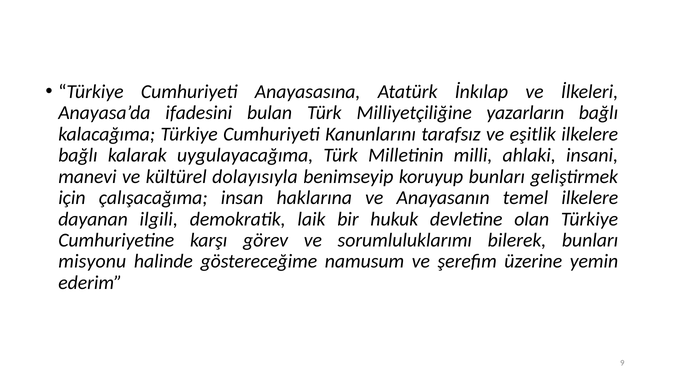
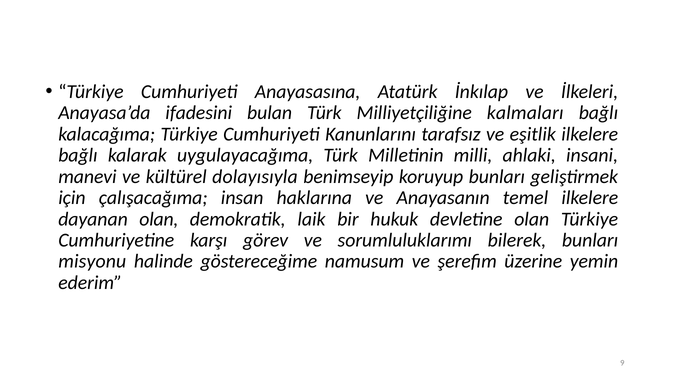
yazarların: yazarların -> kalmaları
dayanan ilgili: ilgili -> olan
